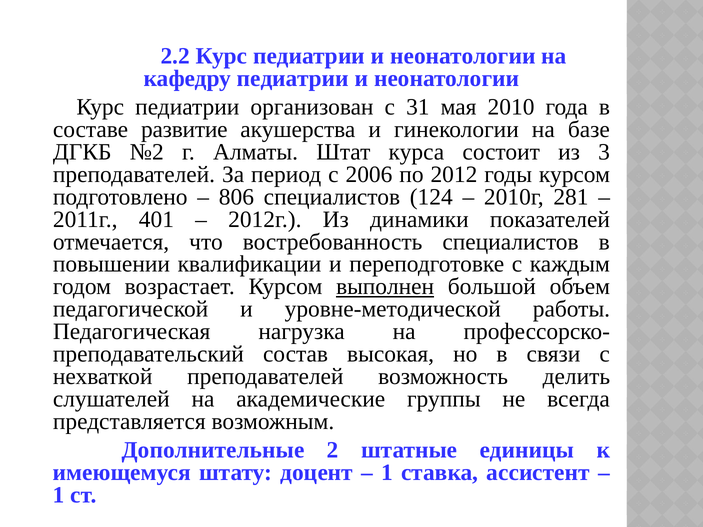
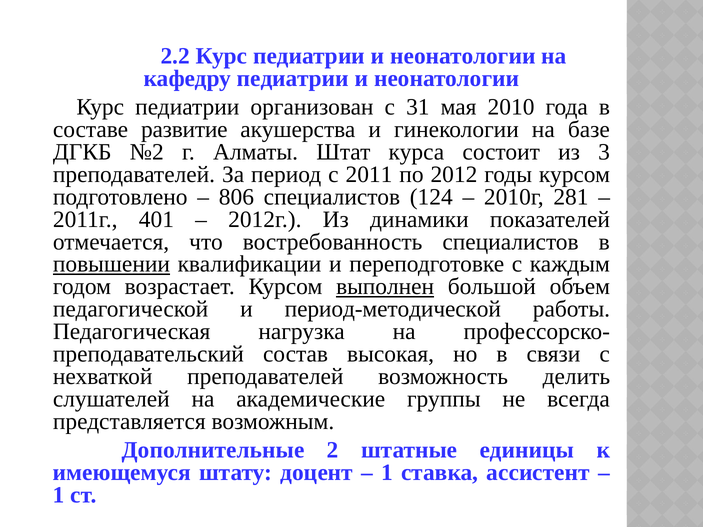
2006: 2006 -> 2011
повышении underline: none -> present
уровне-методической: уровне-методической -> период-методической
